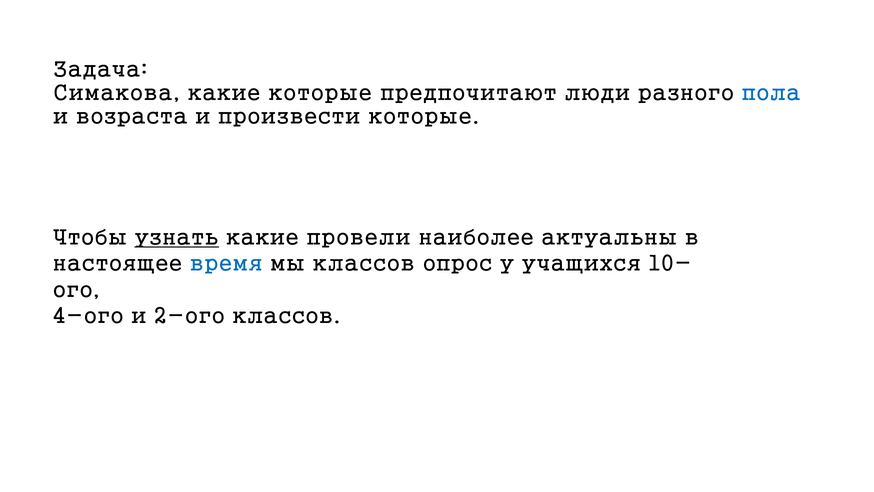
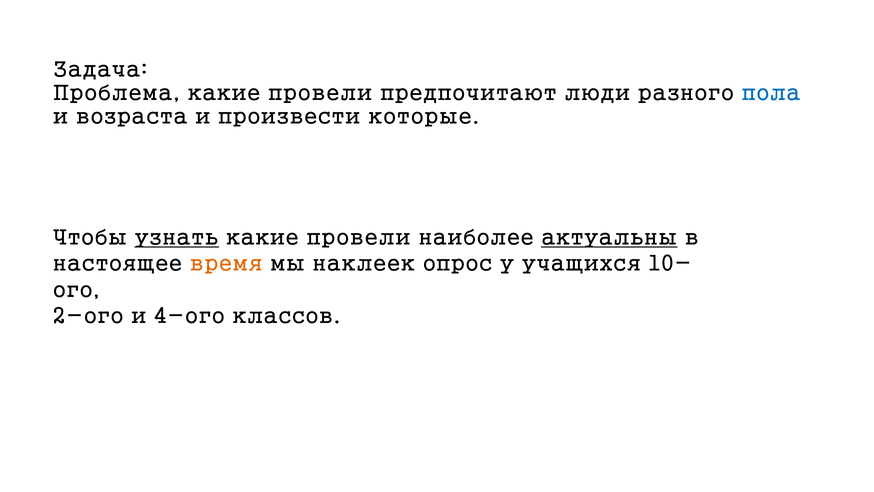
Симакова: Симакова -> Проблема
которые at (320, 93): которые -> провели
актуальны underline: none -> present
время colour: blue -> orange
мы классов: классов -> наклеек
4-ого: 4-ого -> 2-ого
2-ого: 2-ого -> 4-ого
